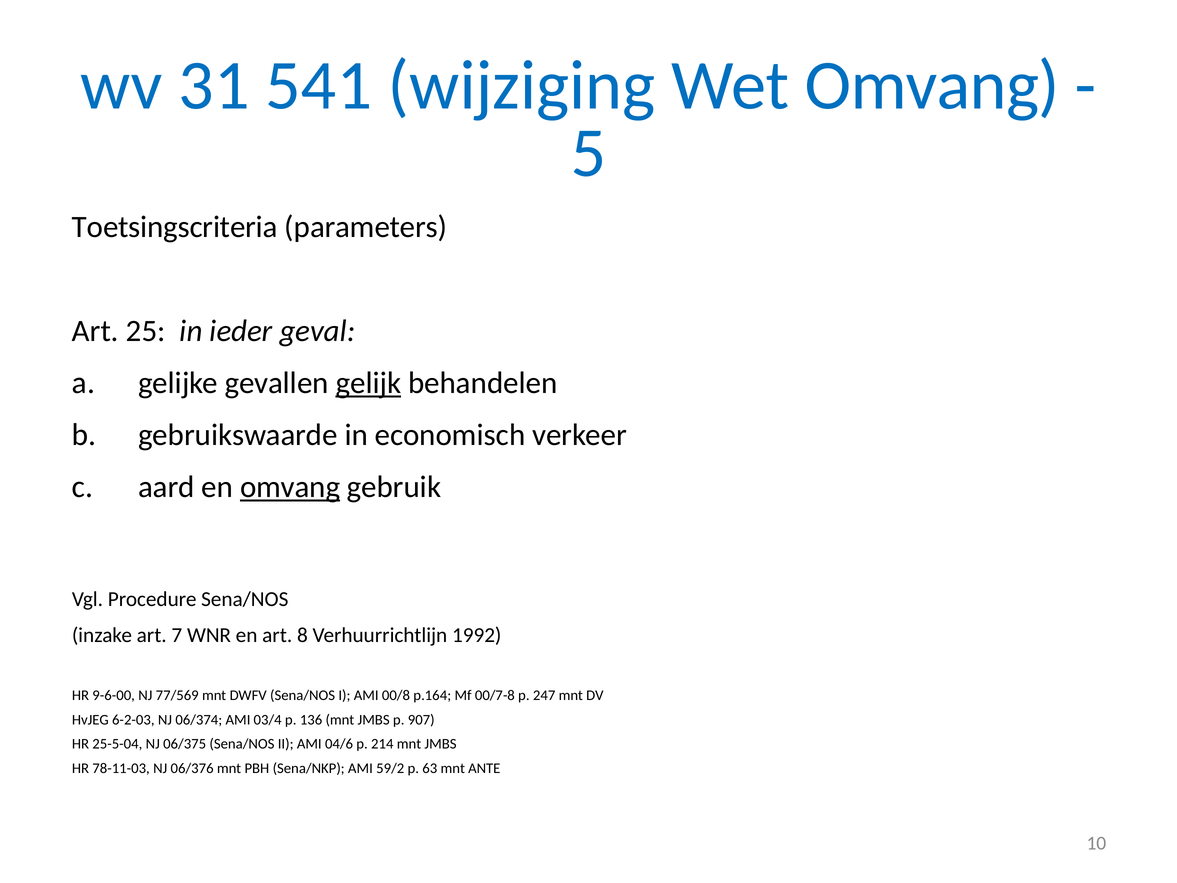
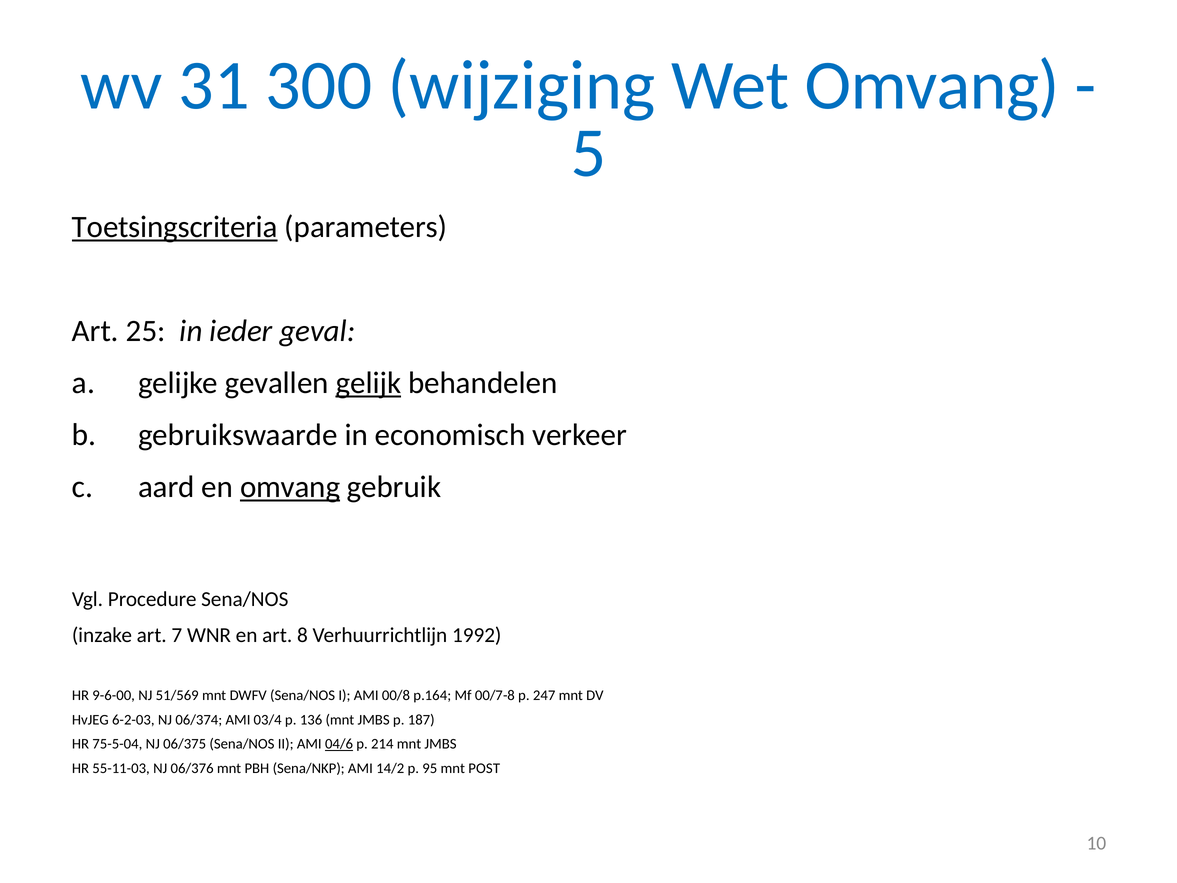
541: 541 -> 300
Toetsingscriteria underline: none -> present
77/569: 77/569 -> 51/569
907: 907 -> 187
25-5-04: 25-5-04 -> 75-5-04
04/6 underline: none -> present
78-11-03: 78-11-03 -> 55-11-03
59/2: 59/2 -> 14/2
63: 63 -> 95
ANTE: ANTE -> POST
